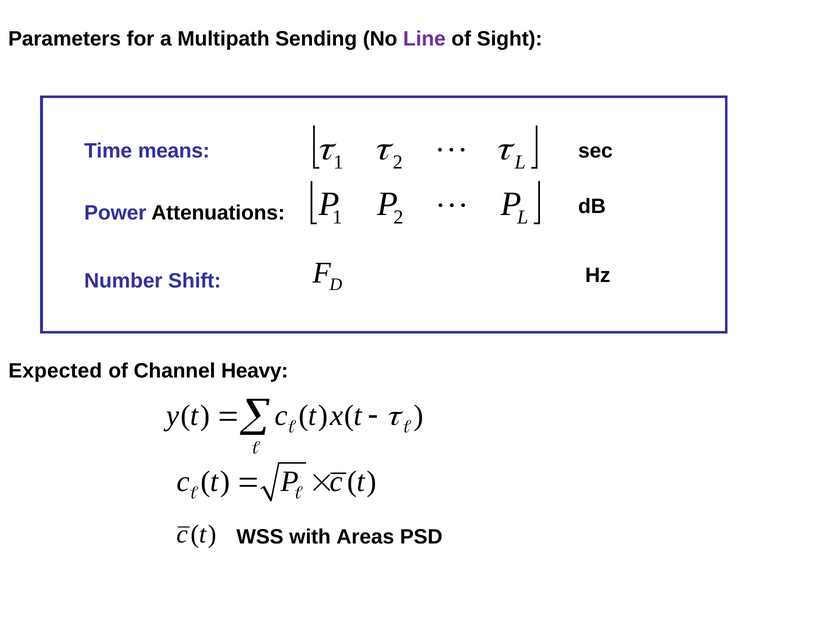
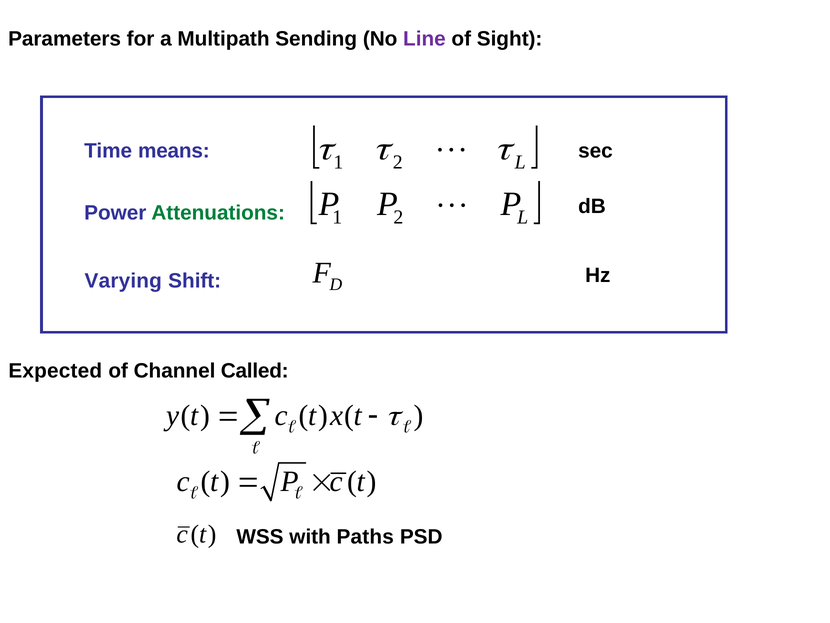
Attenuations colour: black -> green
Number: Number -> Varying
Heavy: Heavy -> Called
Areas: Areas -> Paths
